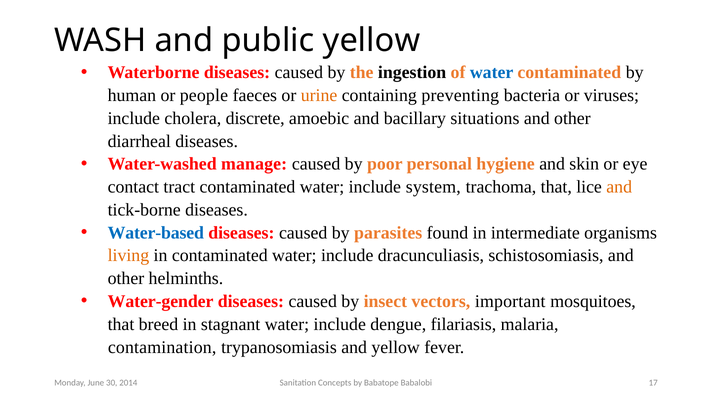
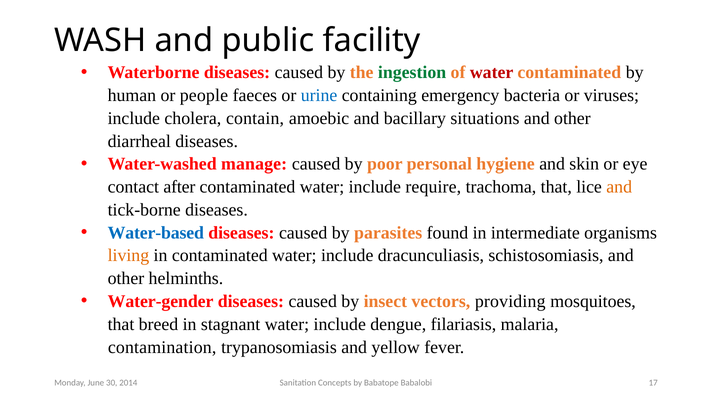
public yellow: yellow -> facility
ingestion colour: black -> green
water at (492, 72) colour: blue -> red
urine colour: orange -> blue
preventing: preventing -> emergency
discrete: discrete -> contain
tract: tract -> after
system: system -> require
important: important -> providing
